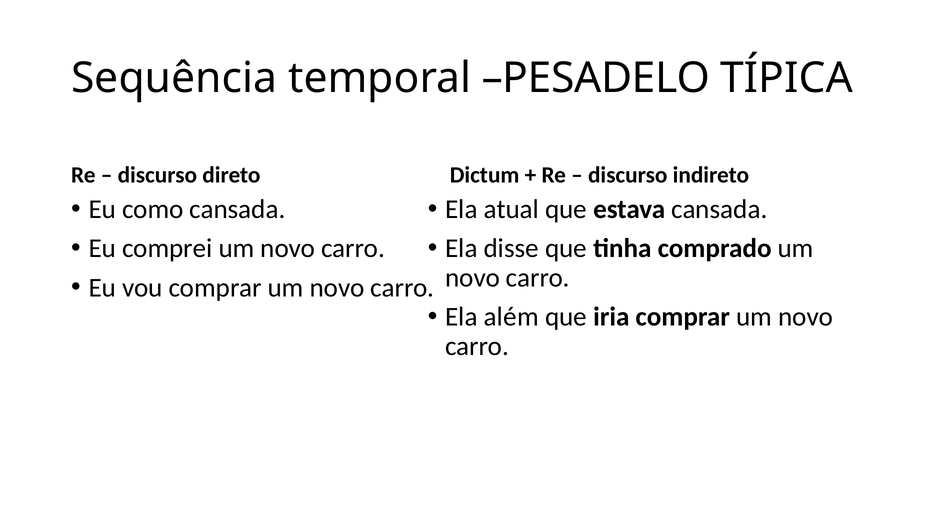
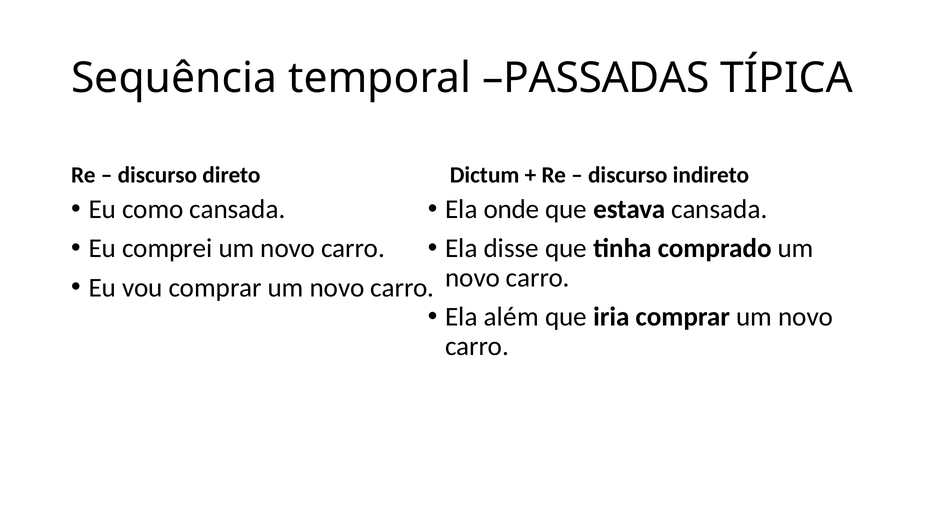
PESADELO: PESADELO -> PASSADAS
atual: atual -> onde
